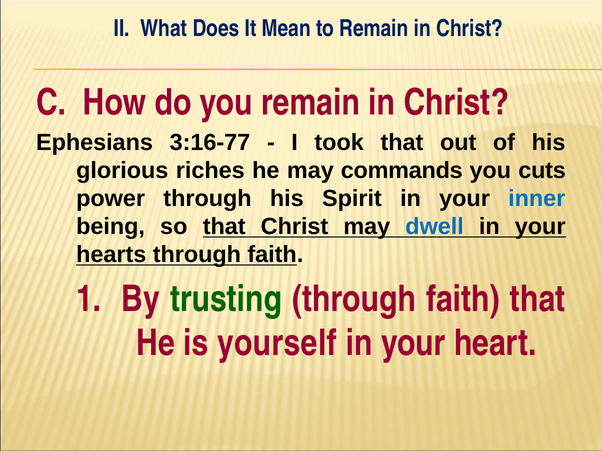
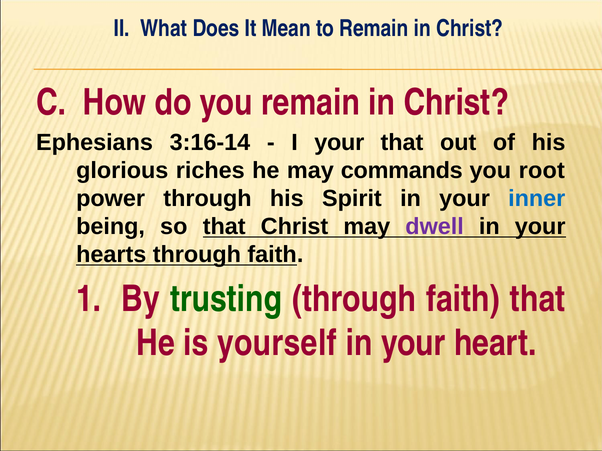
3:16-77: 3:16-77 -> 3:16-14
I took: took -> your
cuts: cuts -> root
dwell colour: blue -> purple
